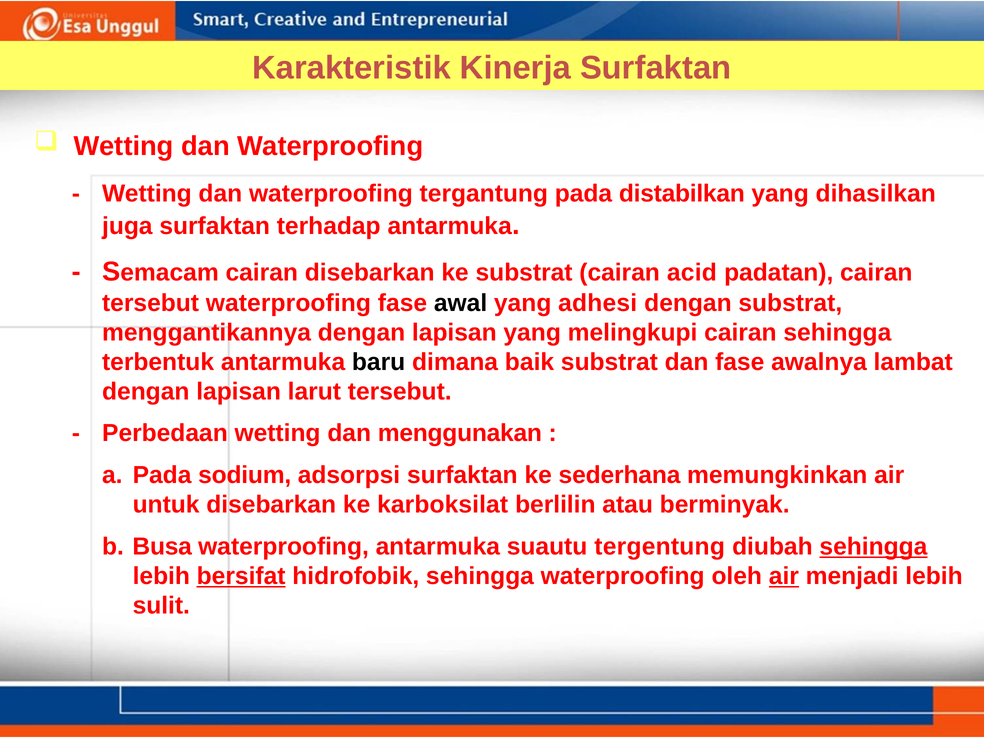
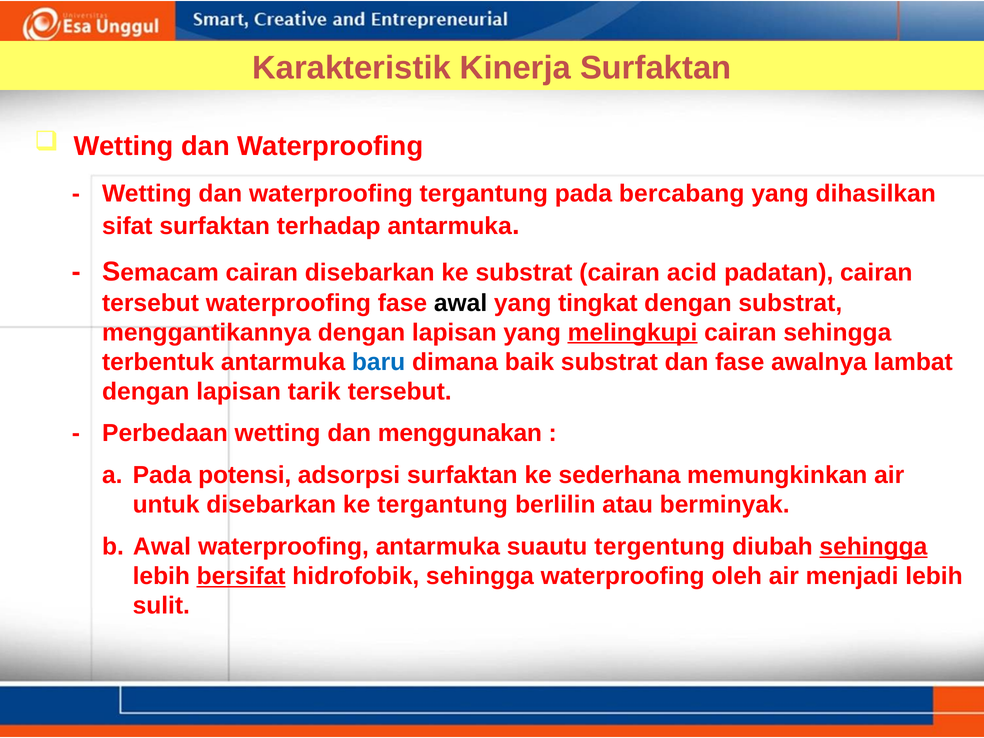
distabilkan: distabilkan -> bercabang
juga: juga -> sifat
adhesi: adhesi -> tingkat
melingkupi underline: none -> present
baru colour: black -> blue
larut: larut -> tarik
sodium: sodium -> potensi
ke karboksilat: karboksilat -> tergantung
b Busa: Busa -> Awal
air at (784, 576) underline: present -> none
